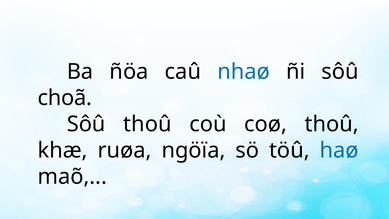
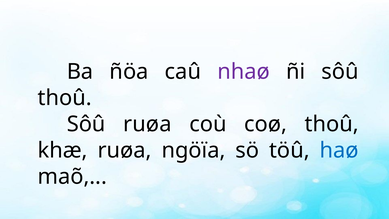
nhaø colour: blue -> purple
choã at (65, 98): choã -> thoû
Sôû thoû: thoû -> ruøa
